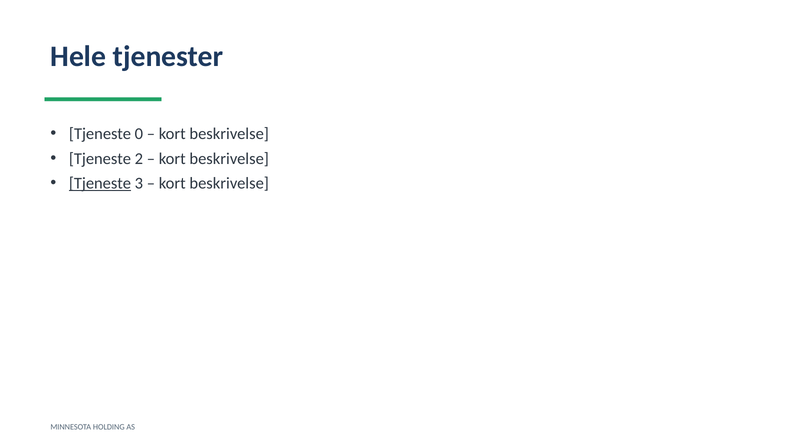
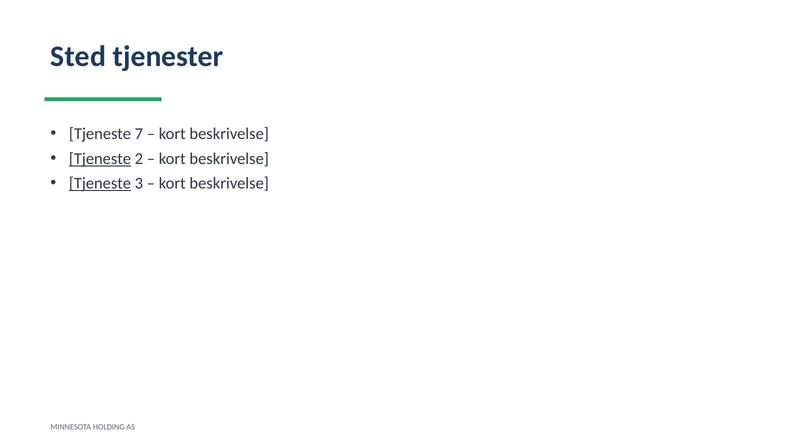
Hele: Hele -> Sted
0: 0 -> 7
Tjeneste at (100, 159) underline: none -> present
